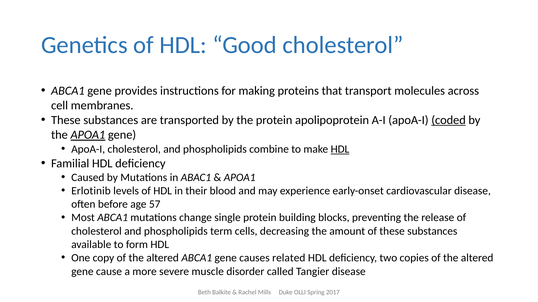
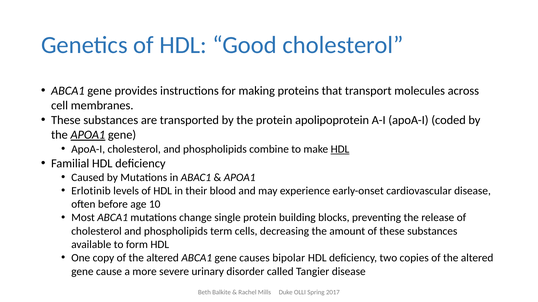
coded underline: present -> none
57: 57 -> 10
related: related -> bipolar
muscle: muscle -> urinary
